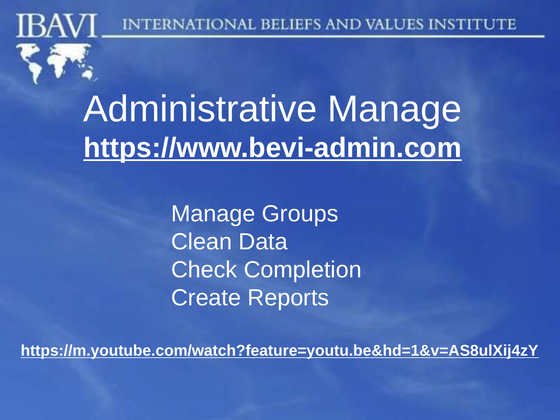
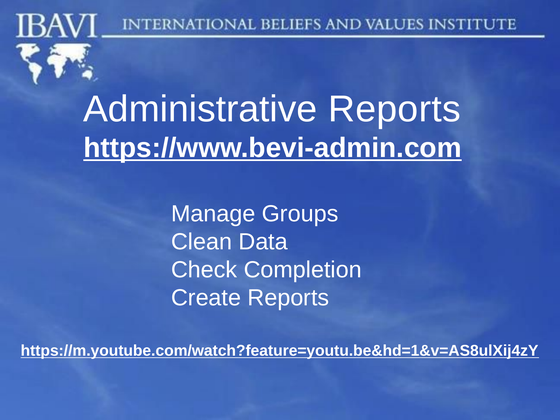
Administrative Manage: Manage -> Reports
